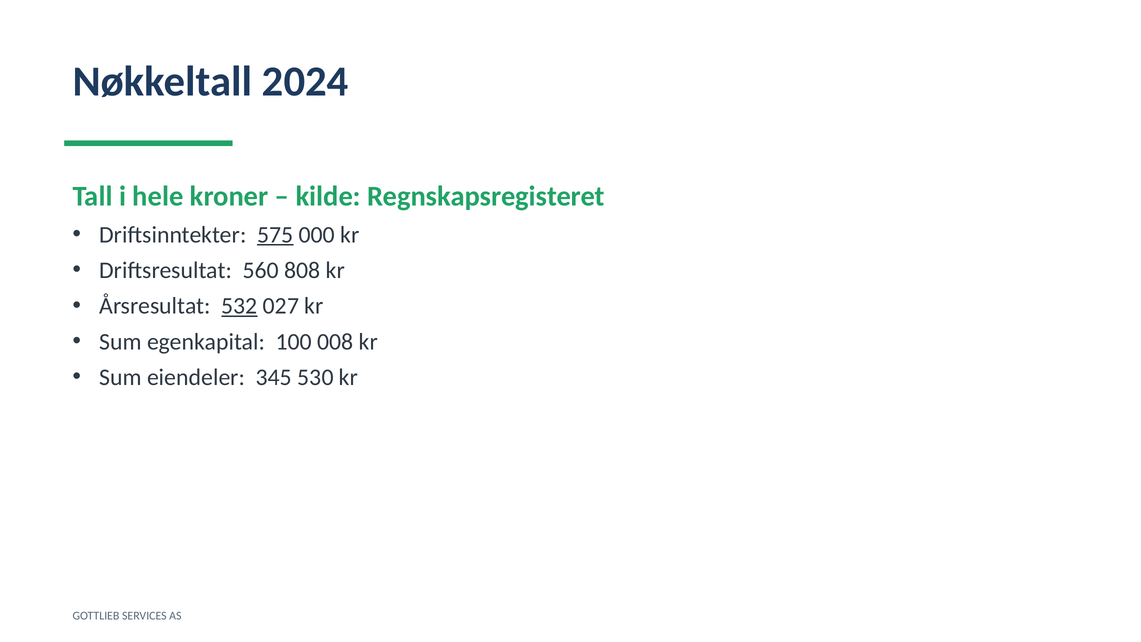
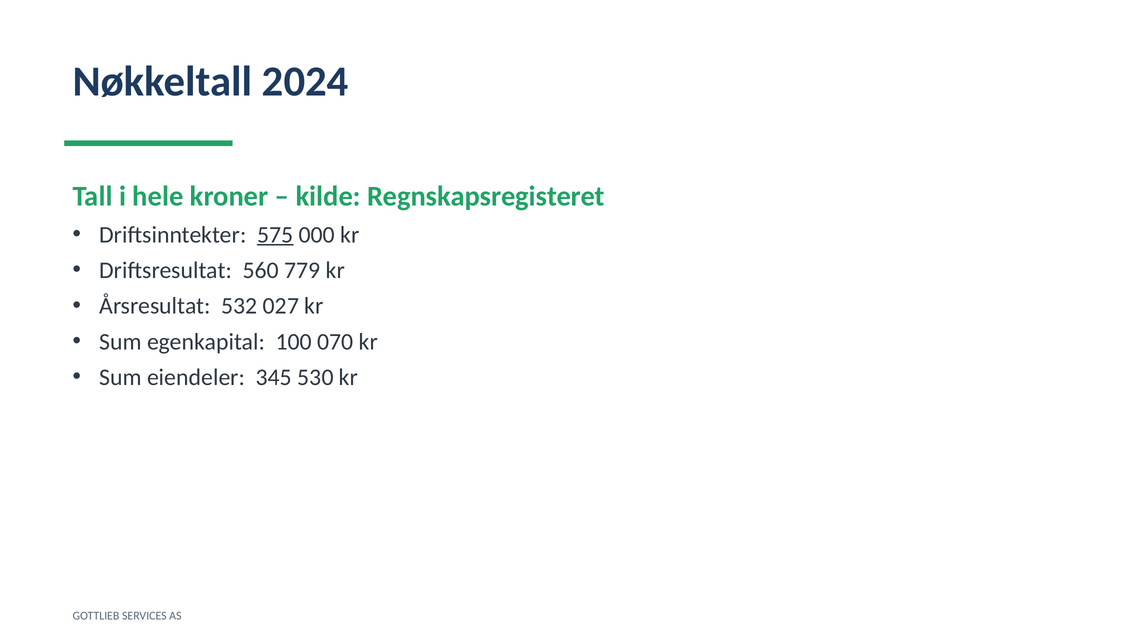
808: 808 -> 779
532 underline: present -> none
008: 008 -> 070
